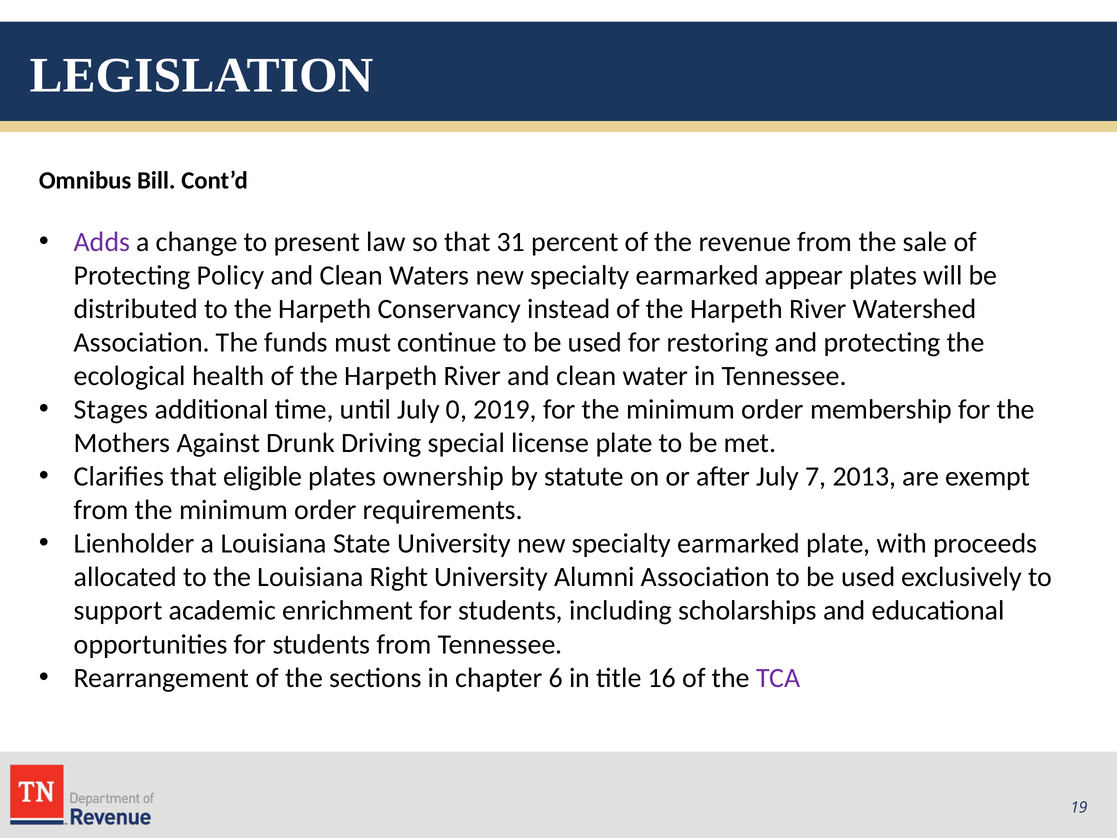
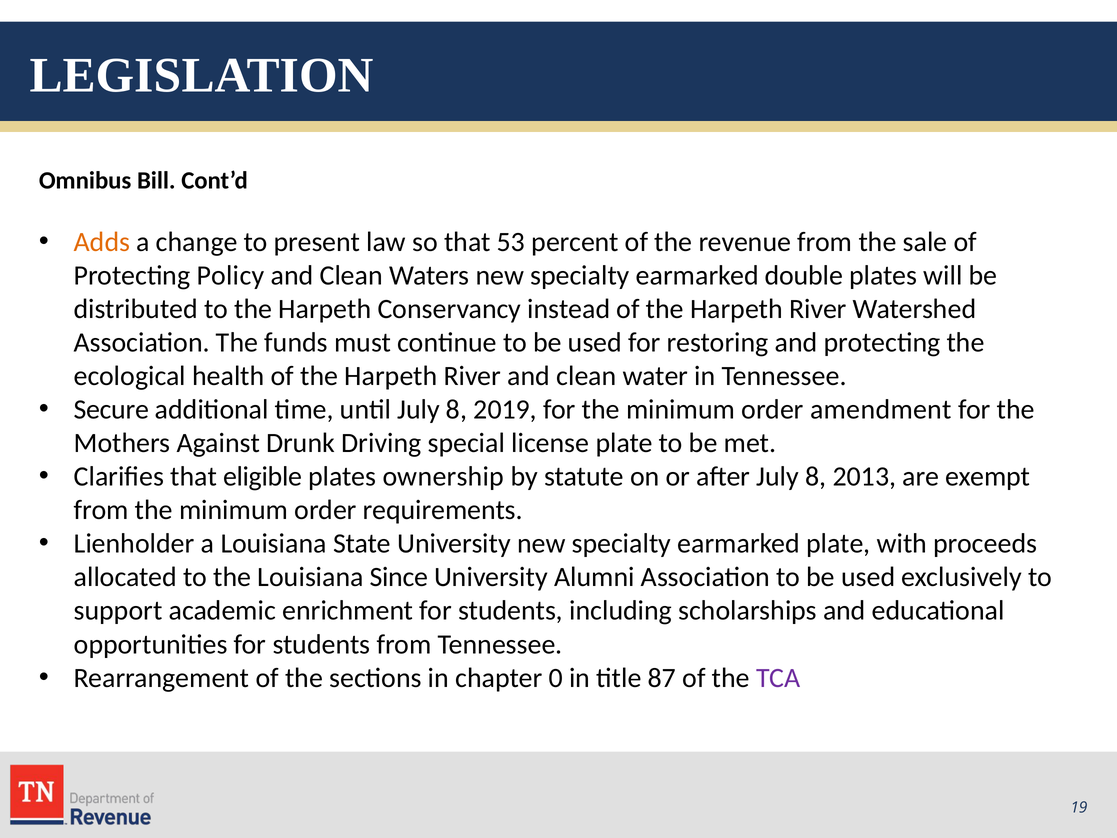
Adds colour: purple -> orange
31: 31 -> 53
appear: appear -> double
Stages: Stages -> Secure
until July 0: 0 -> 8
membership: membership -> amendment
after July 7: 7 -> 8
Right: Right -> Since
6: 6 -> 0
16: 16 -> 87
